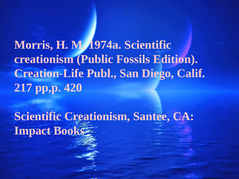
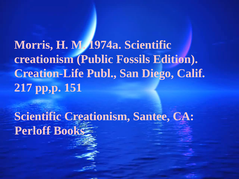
420: 420 -> 151
Impact: Impact -> Perloff
